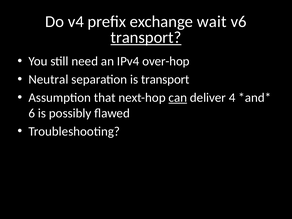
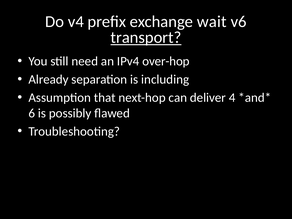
Neutral: Neutral -> Already
is transport: transport -> including
can underline: present -> none
